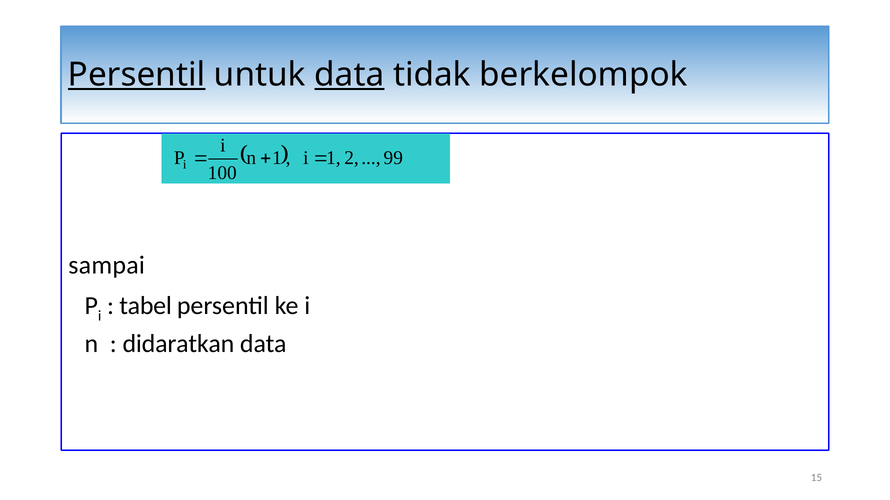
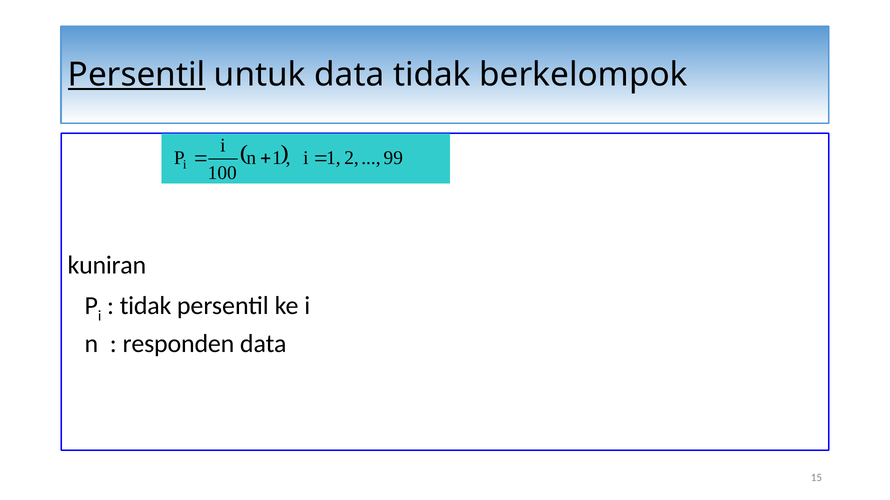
data at (349, 75) underline: present -> none
sampai: sampai -> kuniran
tabel at (146, 306): tabel -> tidak
didaratkan: didaratkan -> responden
